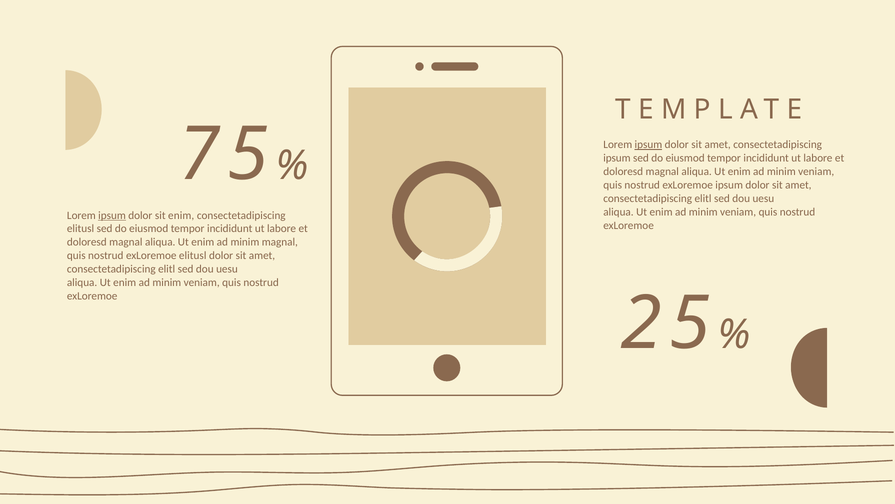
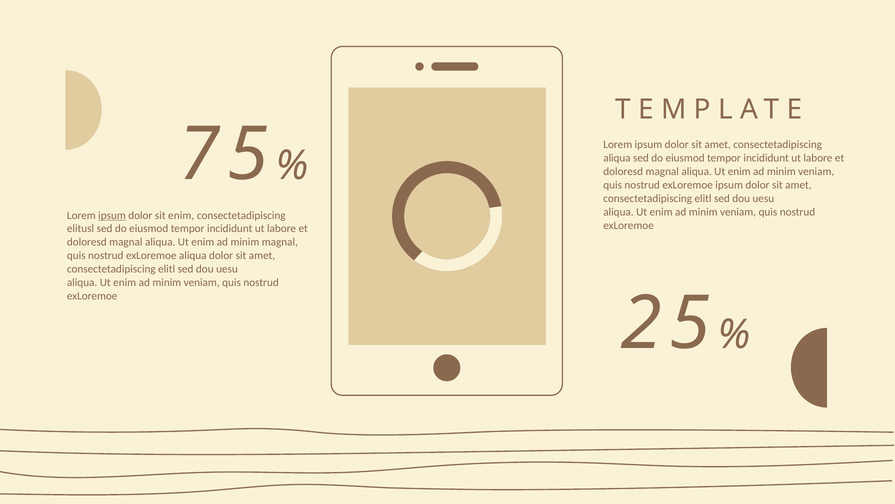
ipsum at (648, 145) underline: present -> none
ipsum at (617, 158): ipsum -> aliqua
exLoremoe elitusl: elitusl -> aliqua
